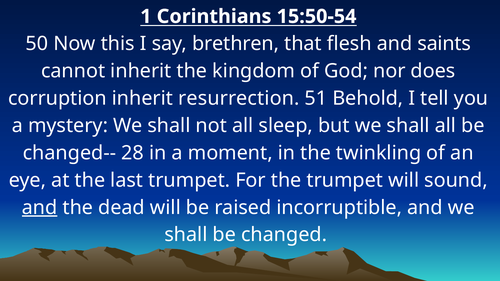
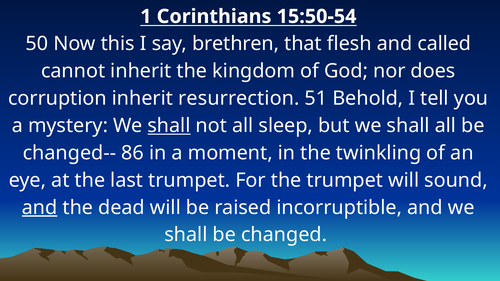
saints: saints -> called
shall at (169, 126) underline: none -> present
28: 28 -> 86
